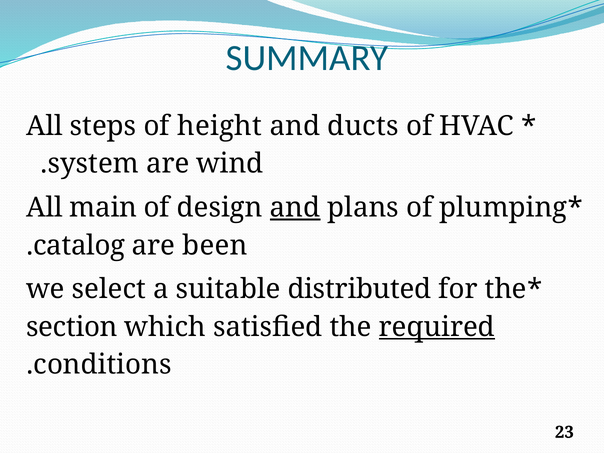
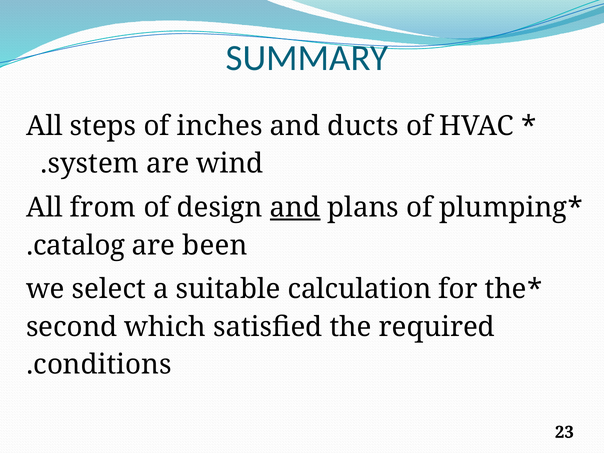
height: height -> inches
main: main -> from
distributed: distributed -> calculation
section: section -> second
required underline: present -> none
